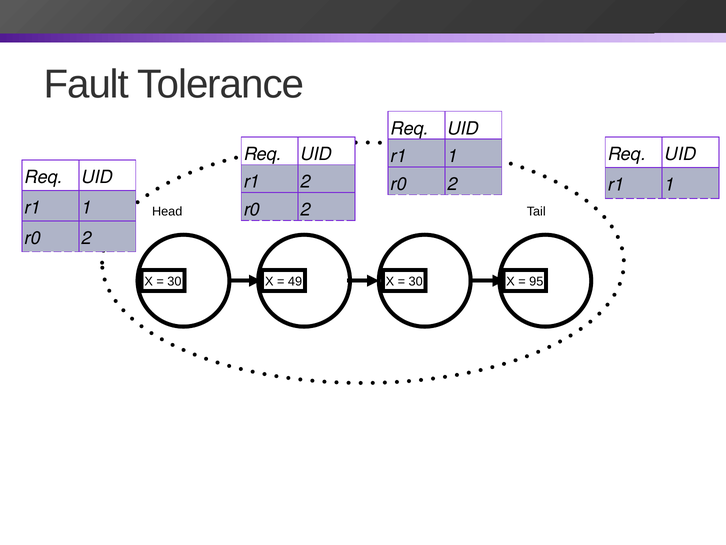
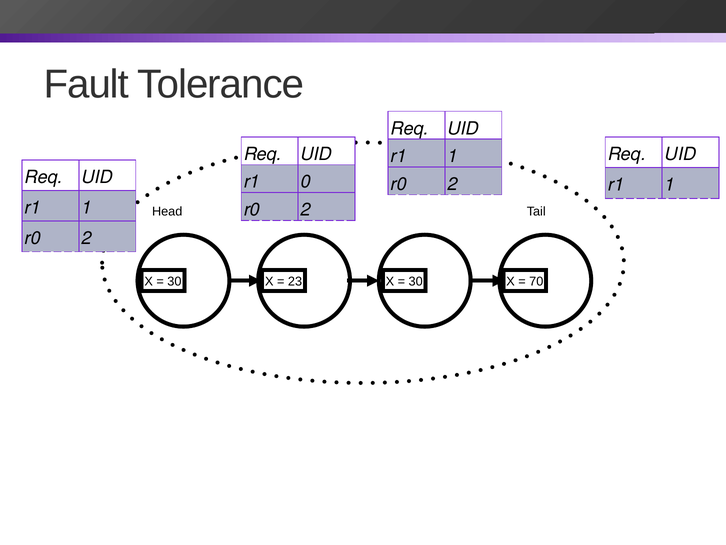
r1 2: 2 -> 0
49: 49 -> 23
95: 95 -> 70
